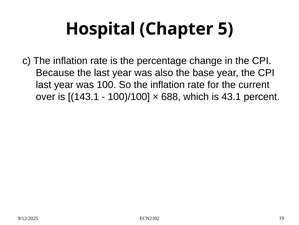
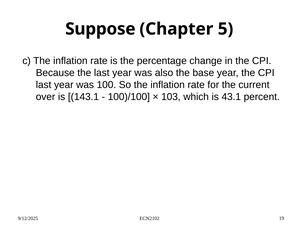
Hospital: Hospital -> Suppose
688: 688 -> 103
